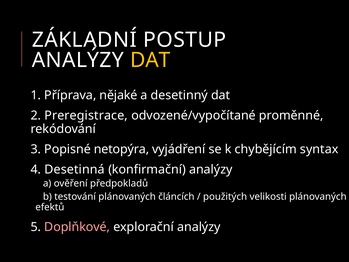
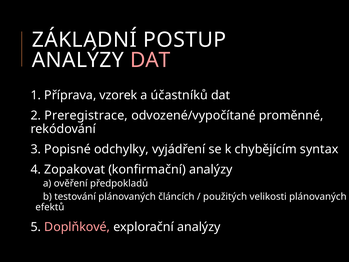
DAT at (150, 60) colour: yellow -> pink
nějaké: nějaké -> vzorek
desetinný: desetinný -> účastníků
netopýra: netopýra -> odchylky
Desetinná: Desetinná -> Zopakovat
